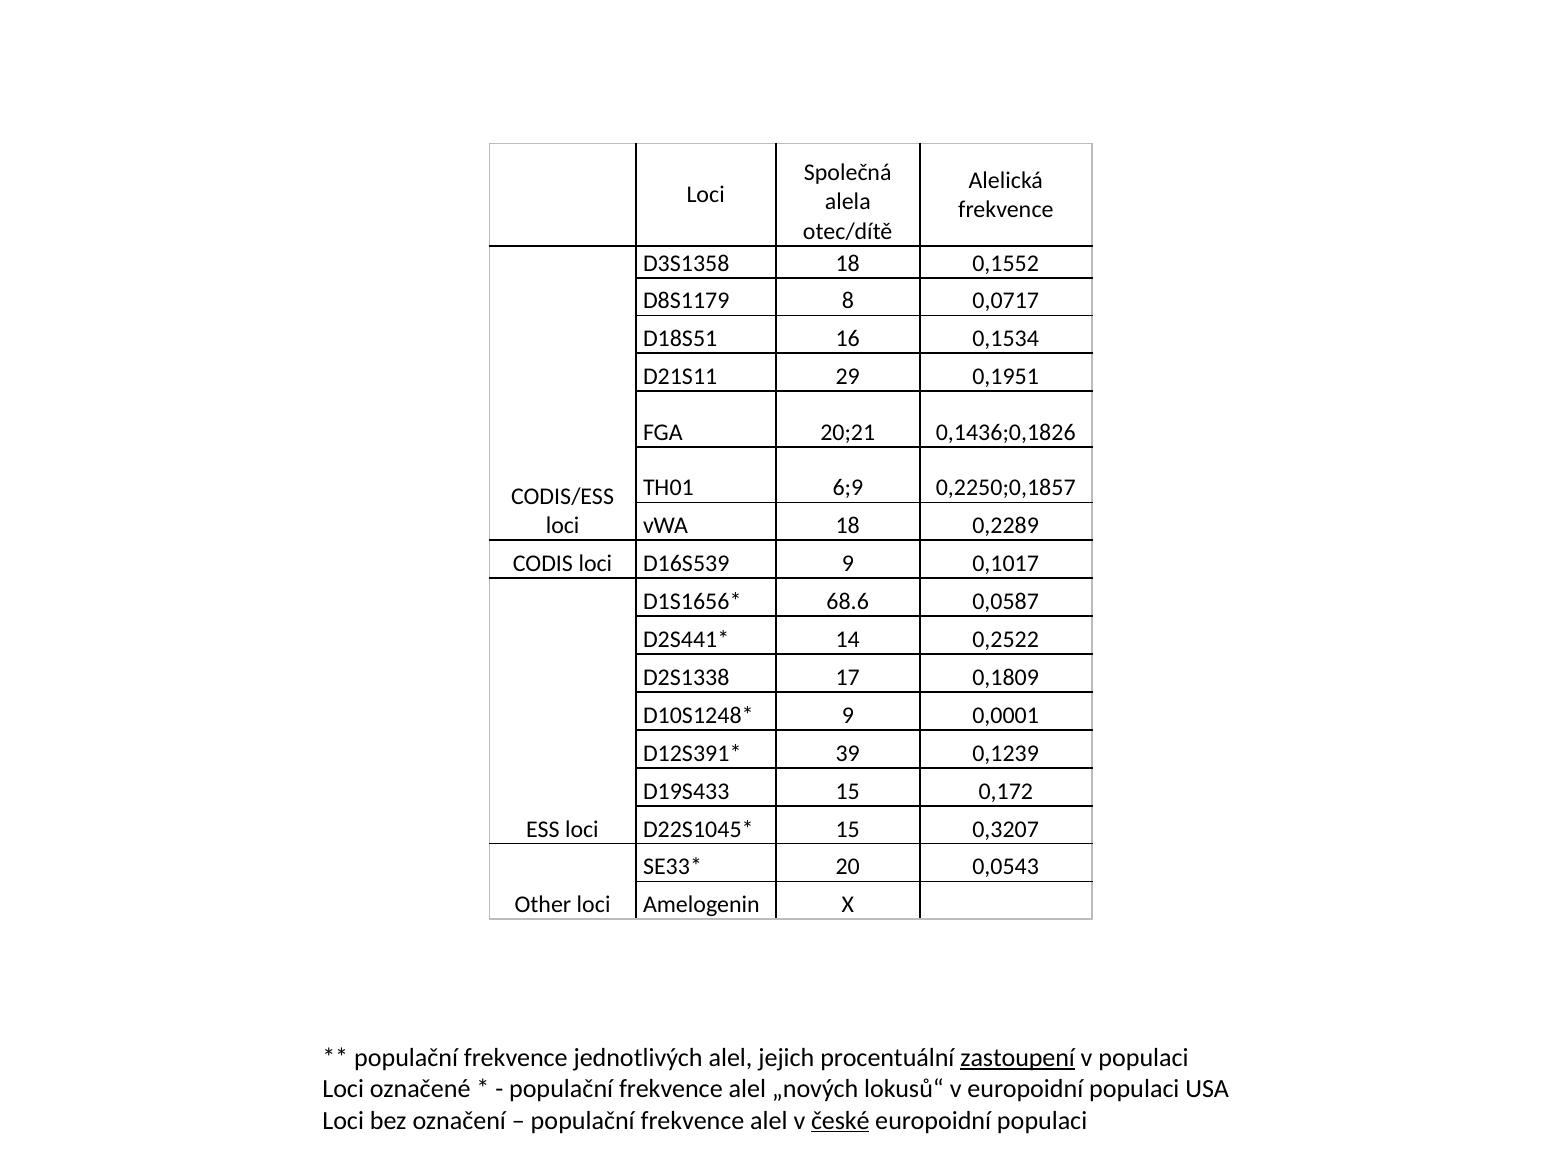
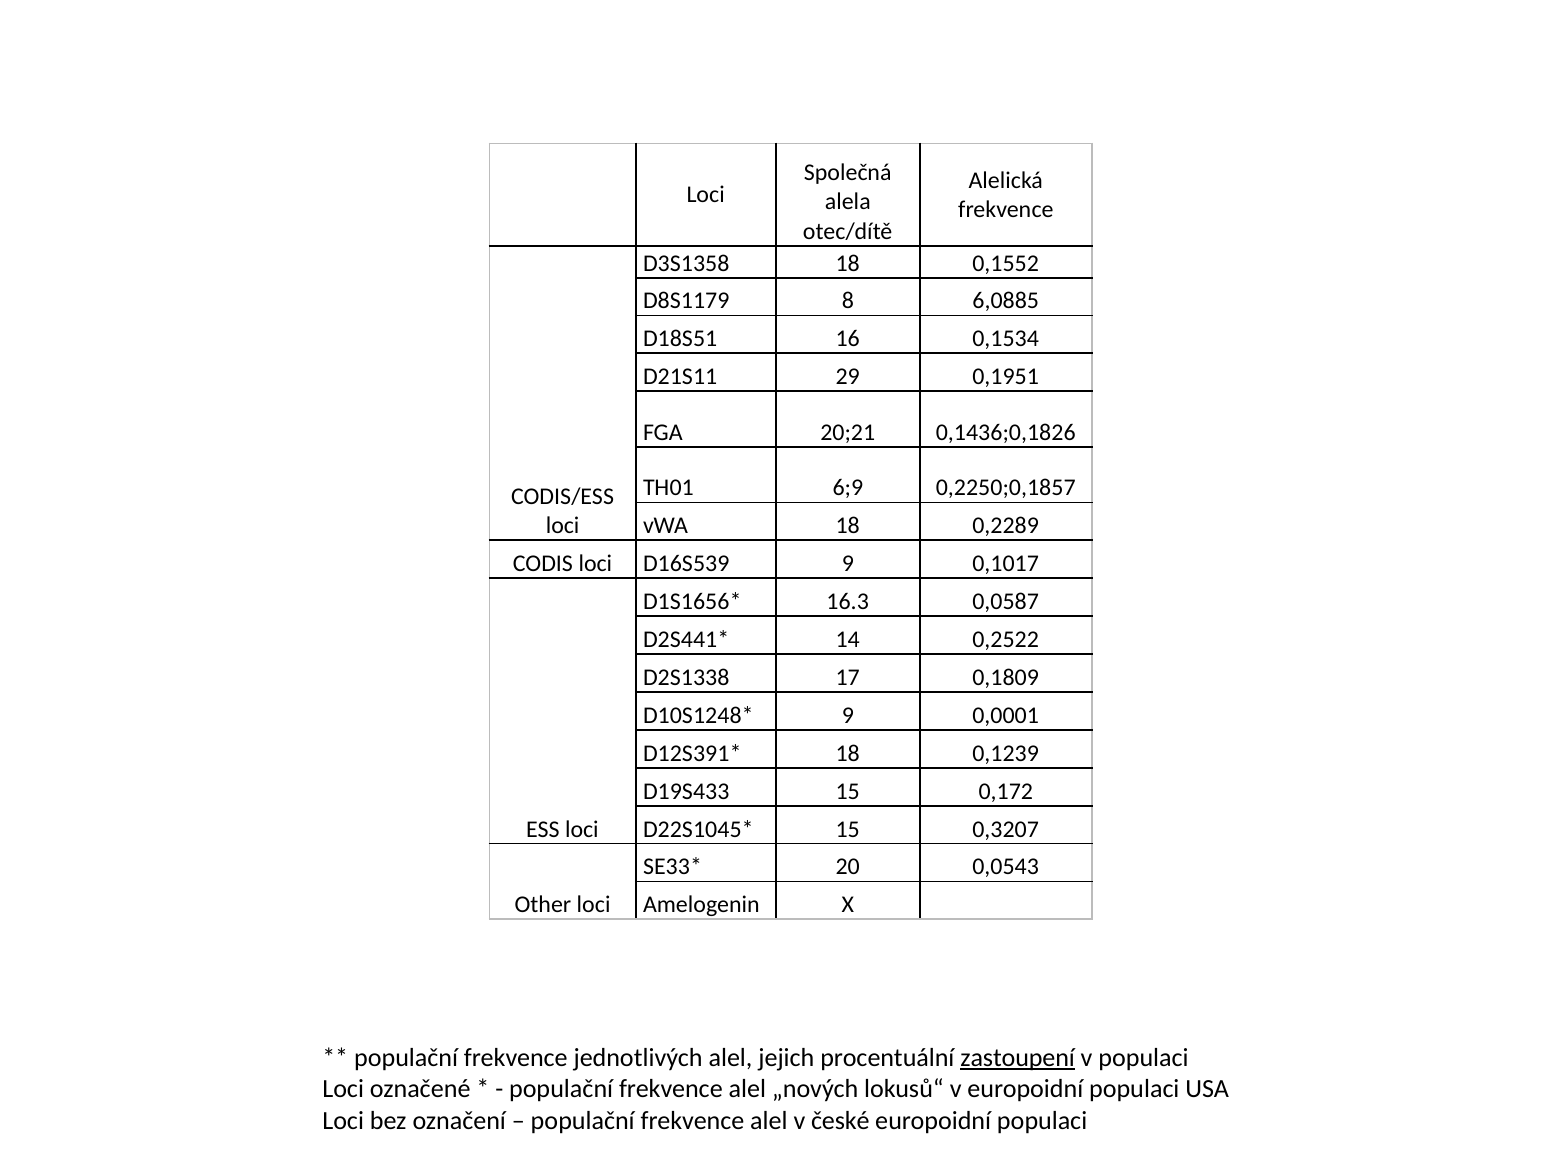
0,0717: 0,0717 -> 6,0885
68.6: 68.6 -> 16.3
39 at (848, 753): 39 -> 18
české underline: present -> none
